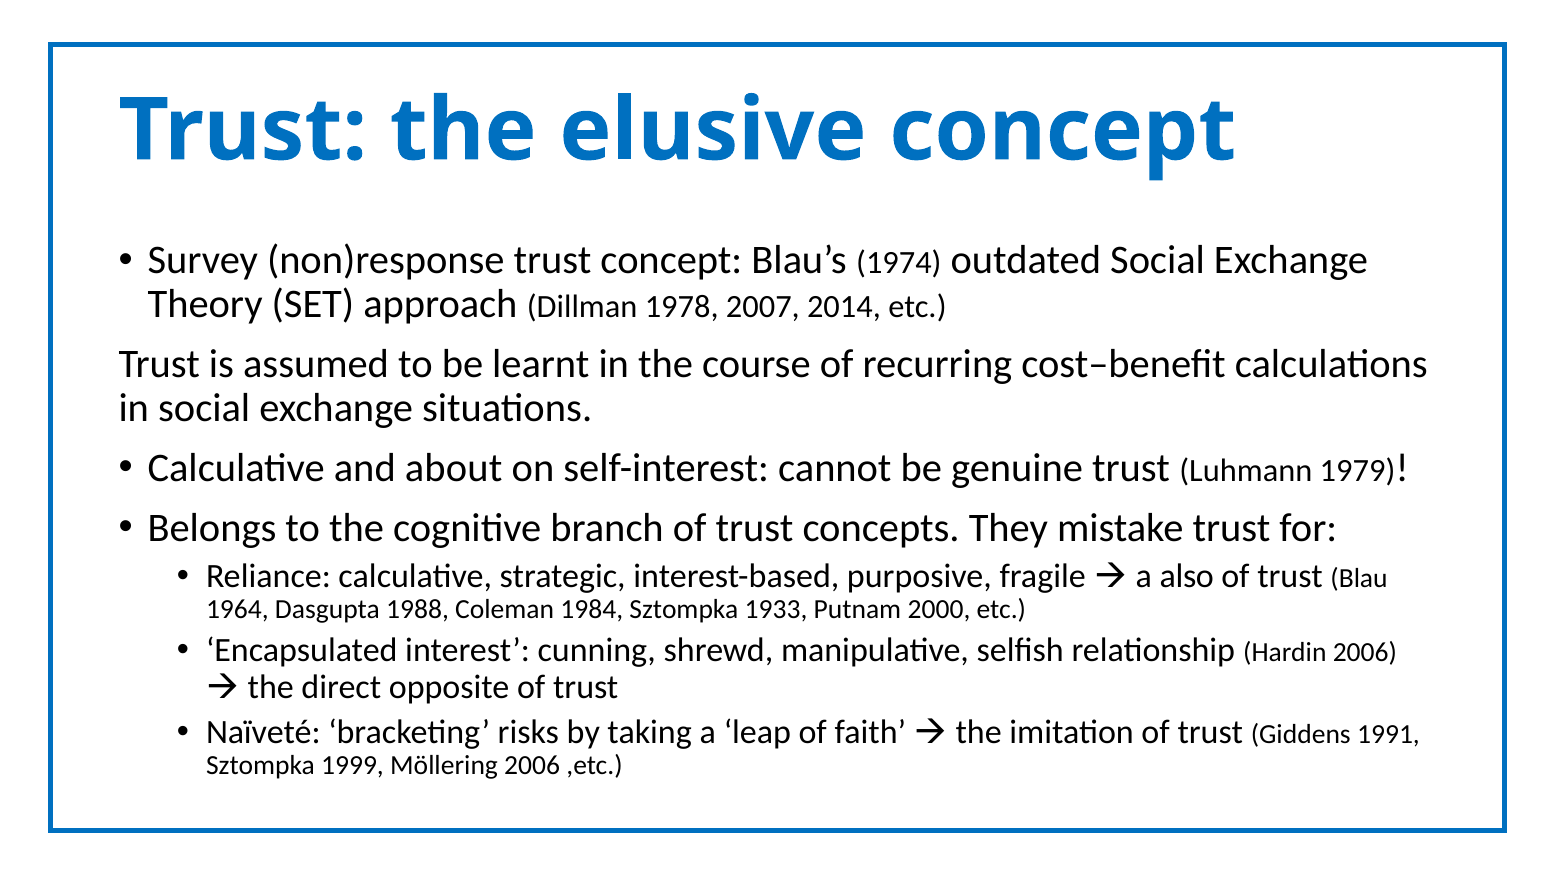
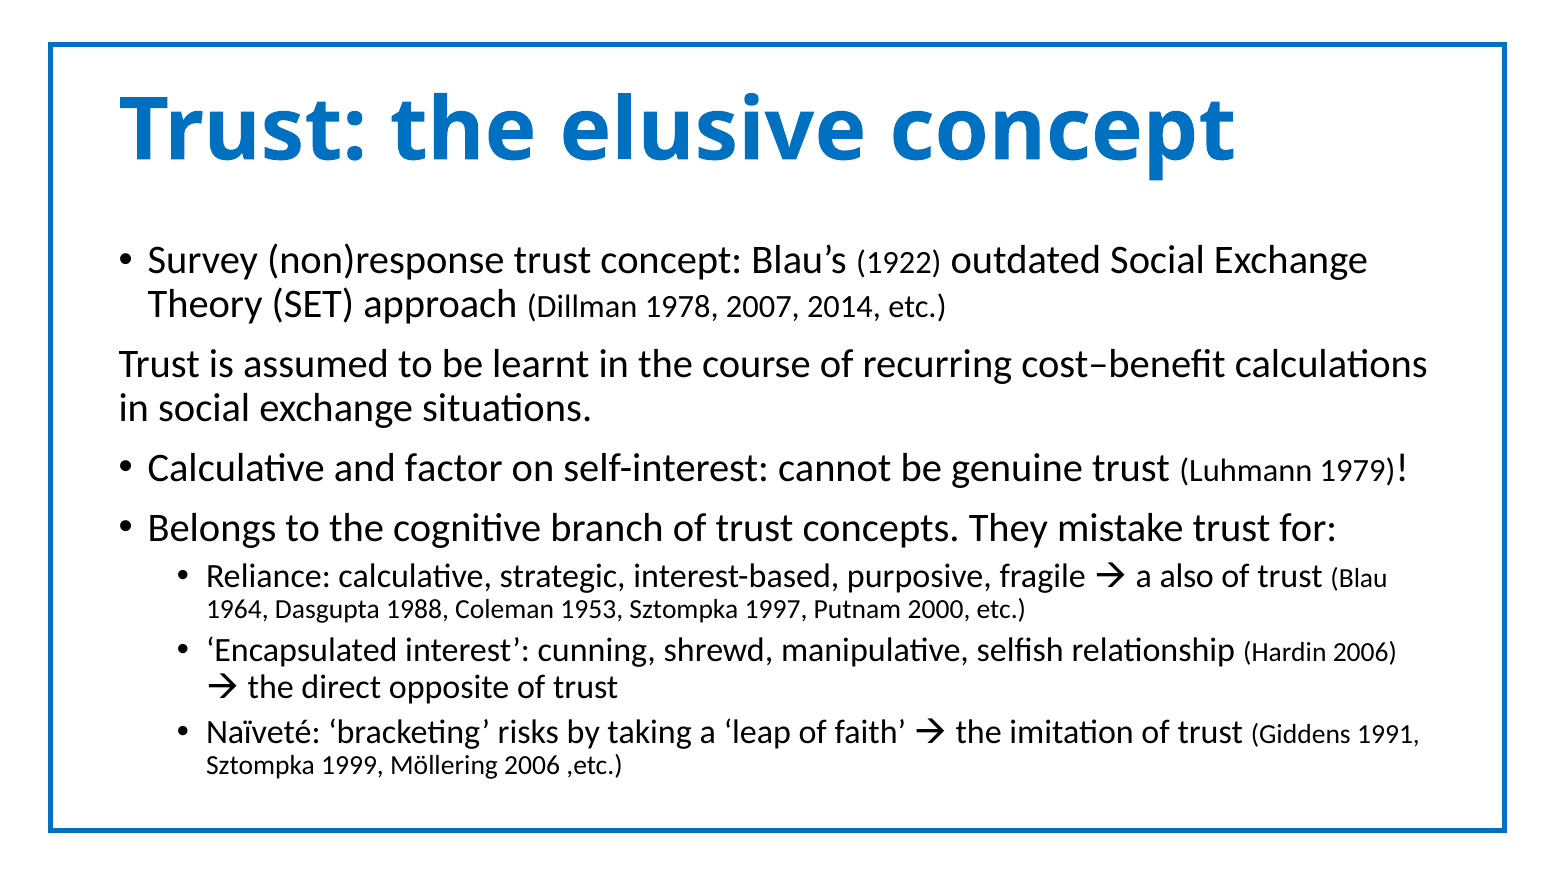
1974: 1974 -> 1922
about: about -> factor
1984: 1984 -> 1953
1933: 1933 -> 1997
